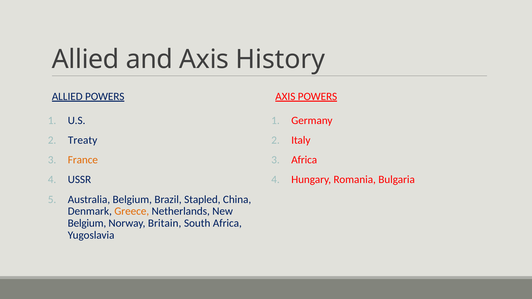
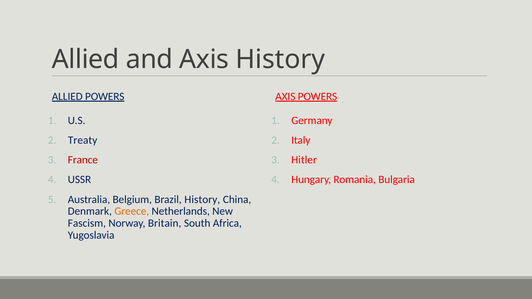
France colour: orange -> red
Africa at (304, 160): Africa -> Hitler
Brazil Stapled: Stapled -> History
Belgium at (87, 223): Belgium -> Fascism
